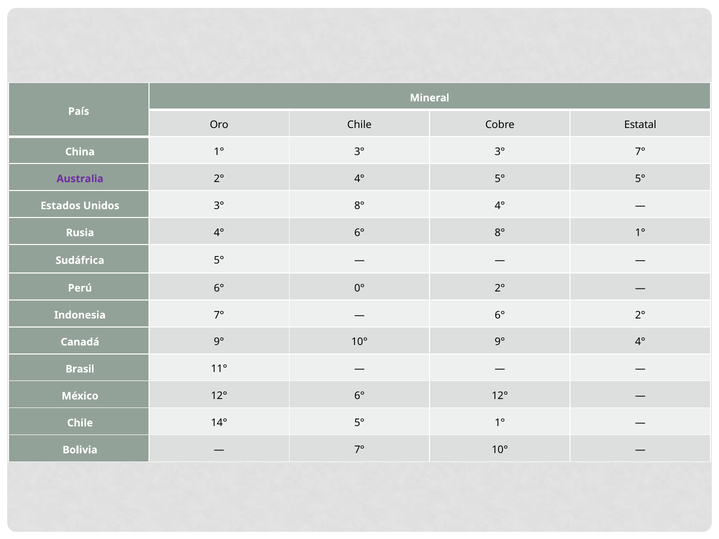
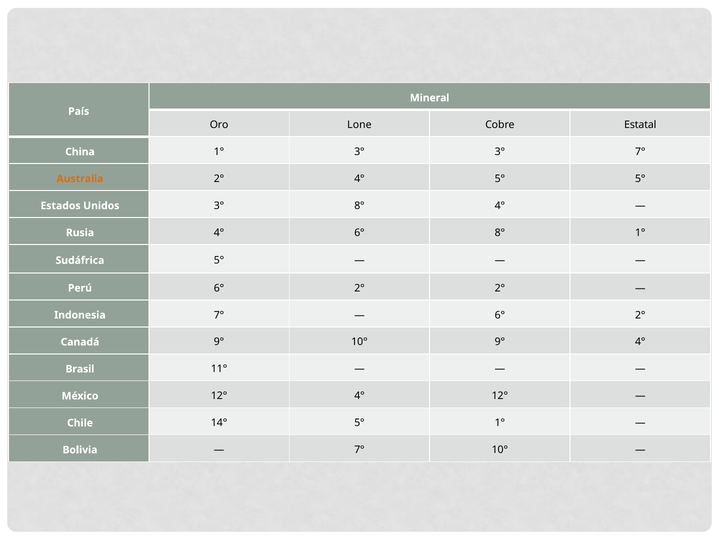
Oro Chile: Chile -> Lone
Australia colour: purple -> orange
Perú 6° 0°: 0° -> 2°
12° 6°: 6° -> 4°
